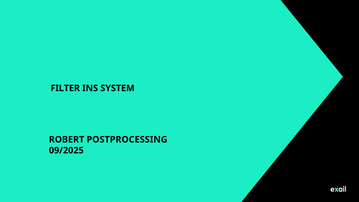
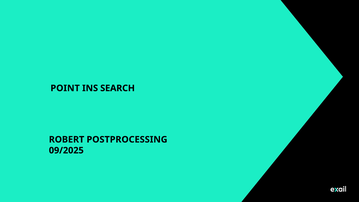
FILTER: FILTER -> POINT
SYSTEM: SYSTEM -> SEARCH
